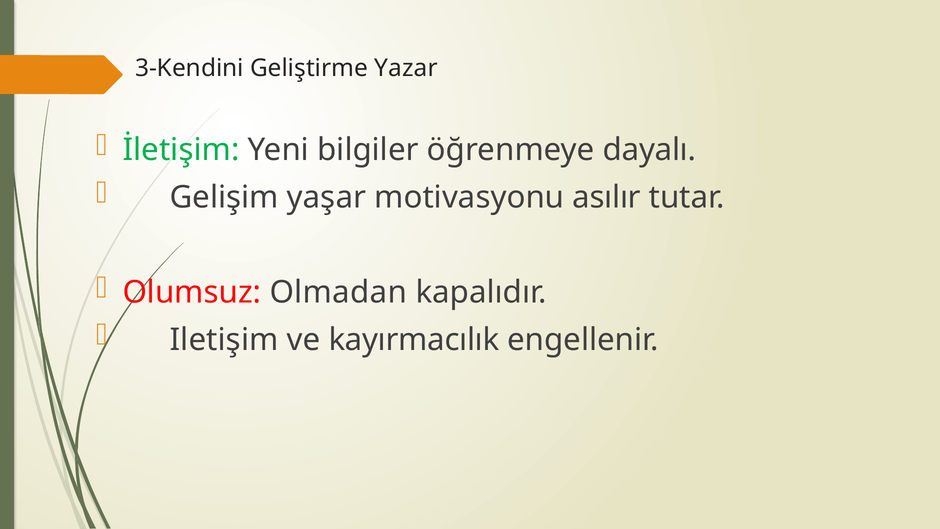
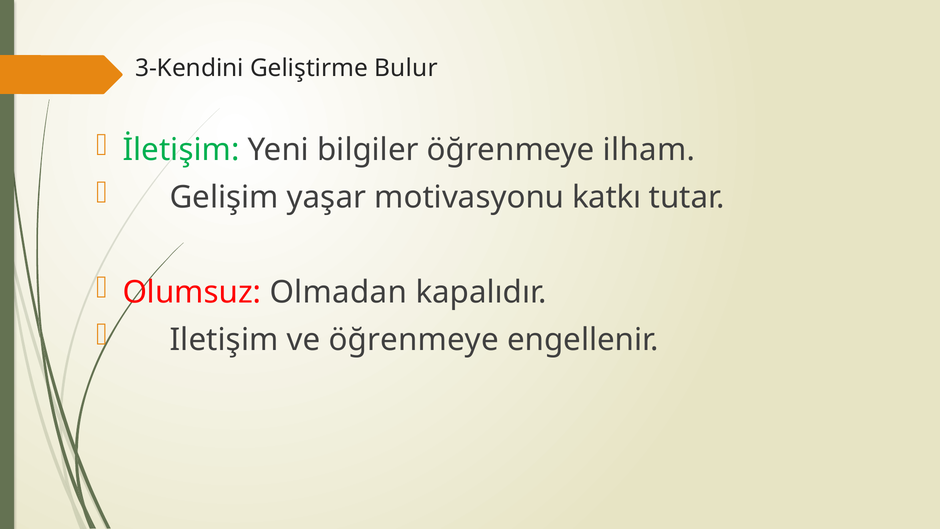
Yazar: Yazar -> Bulur
dayalı: dayalı -> ilham
asılır: asılır -> katkı
ve kayırmacılık: kayırmacılık -> öğrenmeye
